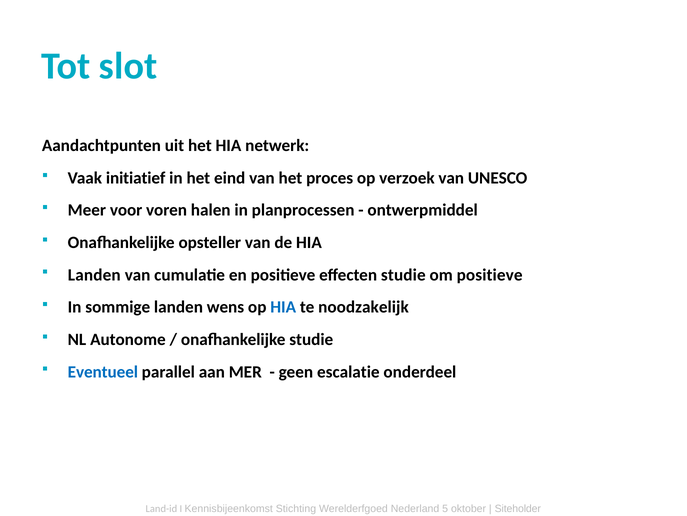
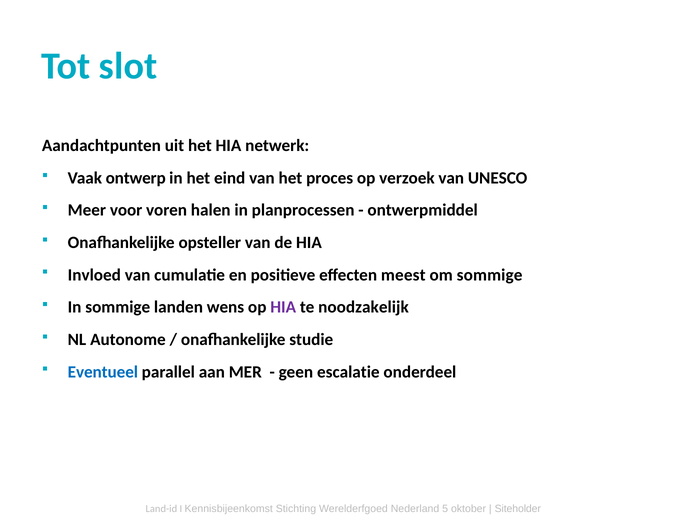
initiatief: initiatief -> ontwerp
Landen at (94, 275): Landen -> Invloed
effecten studie: studie -> meest
om positieve: positieve -> sommige
HIA at (283, 307) colour: blue -> purple
